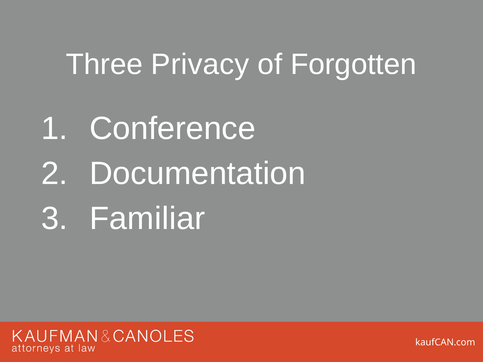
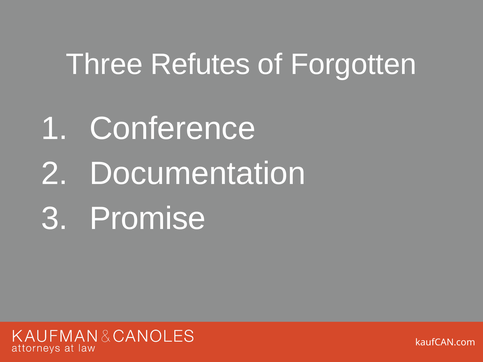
Privacy: Privacy -> Refutes
Familiar: Familiar -> Promise
